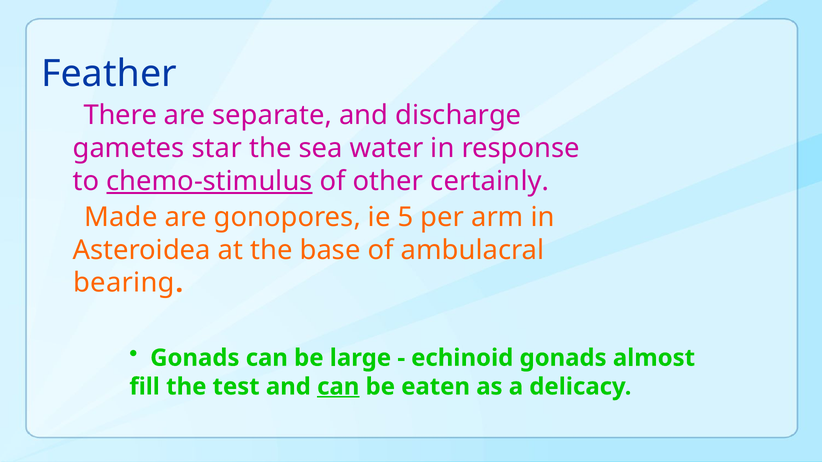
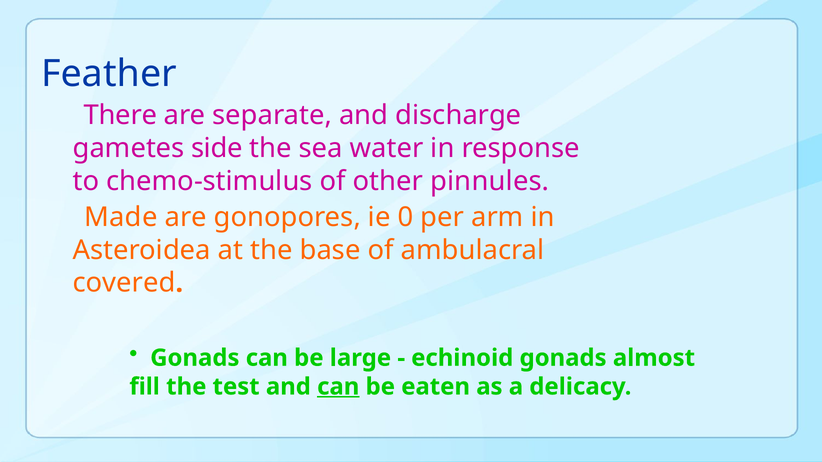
star: star -> side
chemo-stimulus underline: present -> none
certainly: certainly -> pinnules
5: 5 -> 0
bearing: bearing -> covered
